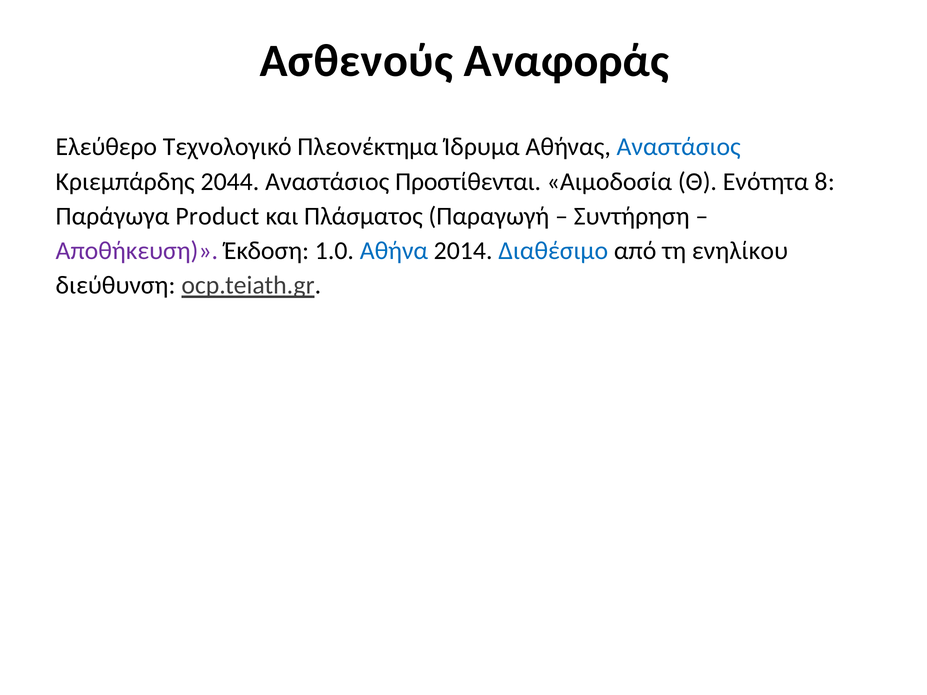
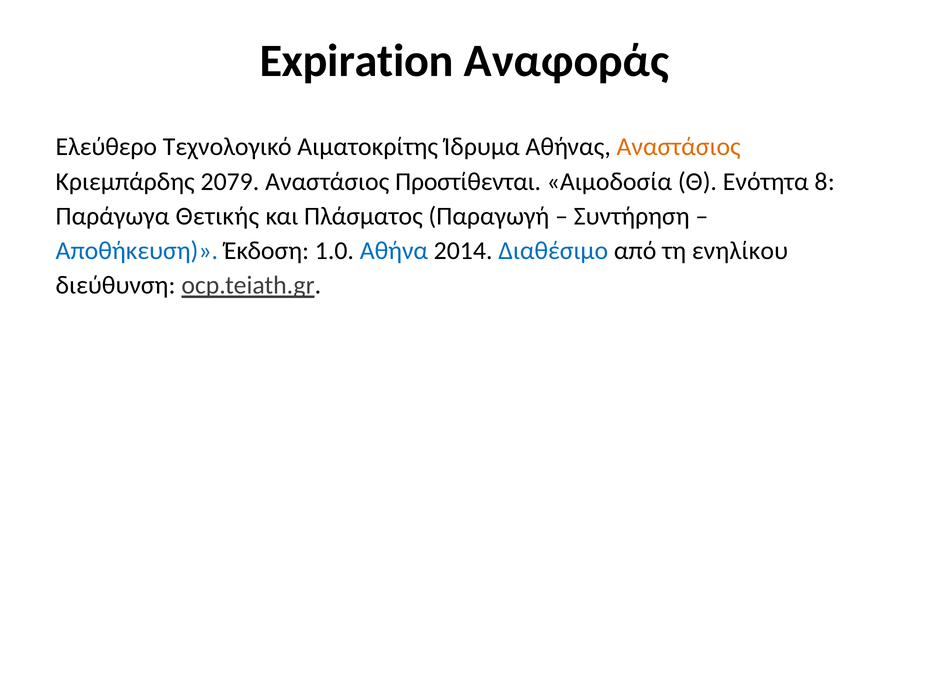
Ασθενούς: Ασθενούς -> Expiration
Πλεονέκτημα: Πλεονέκτημα -> Αιματοκρίτης
Αναστάσιος at (679, 147) colour: blue -> orange
2044: 2044 -> 2079
Product: Product -> Θετικής
Αποθήκευση colour: purple -> blue
